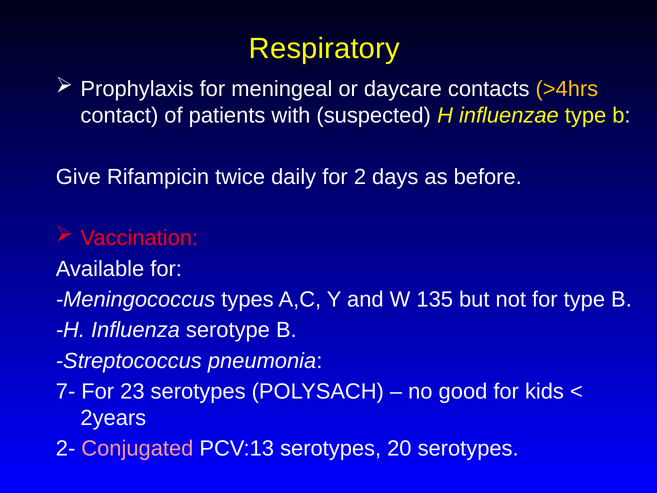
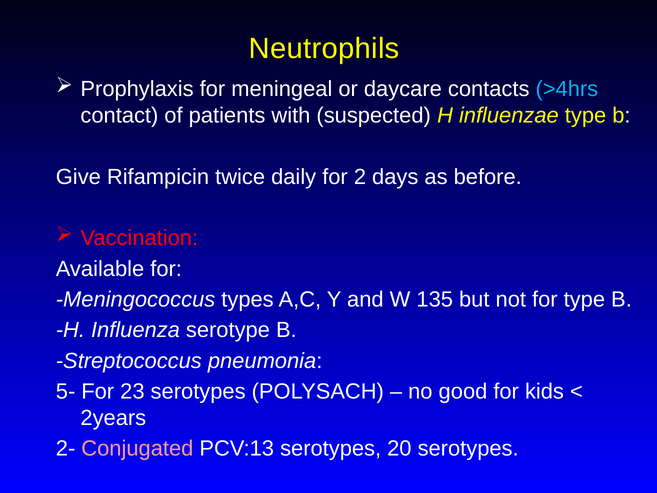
Respiratory: Respiratory -> Neutrophils
>4hrs colour: yellow -> light blue
7-: 7- -> 5-
